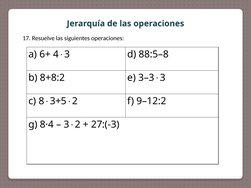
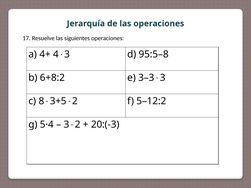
6+: 6+ -> 4+
88:5–8: 88:5–8 -> 95:5–8
8+8:2: 8+8:2 -> 6+8:2
9–12:2: 9–12:2 -> 5–12:2
8·4: 8·4 -> 5·4
27:(-3: 27:(-3 -> 20:(-3
